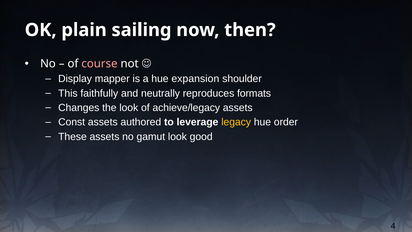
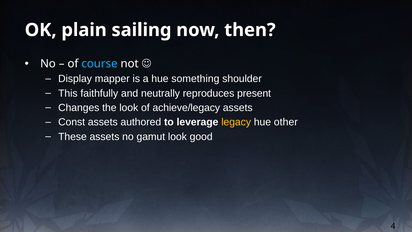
course colour: pink -> light blue
expansion: expansion -> something
formats: formats -> present
order: order -> other
